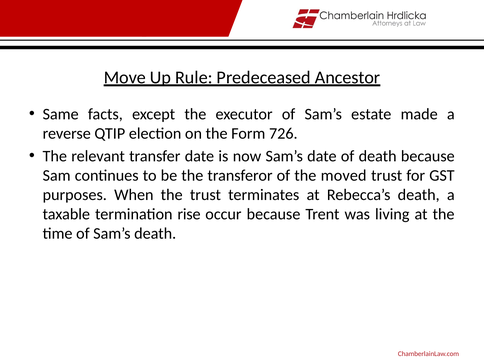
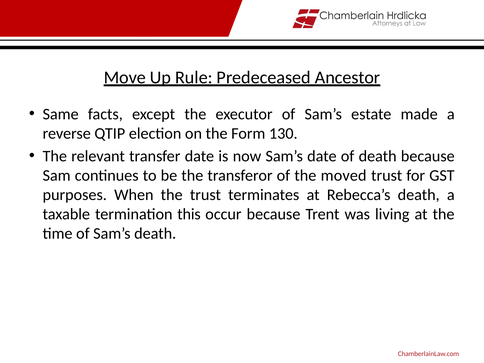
726: 726 -> 130
rise: rise -> this
